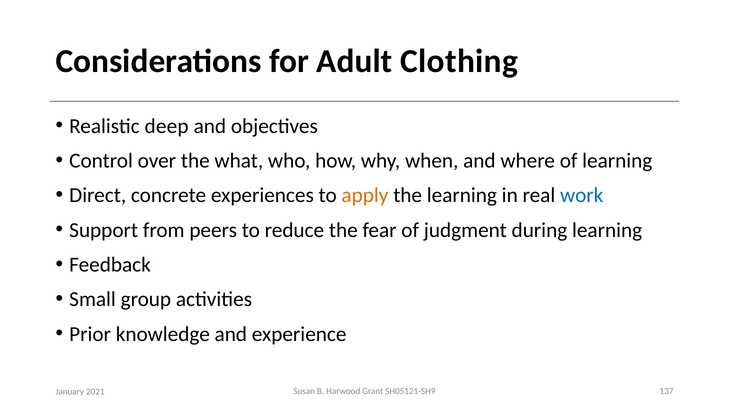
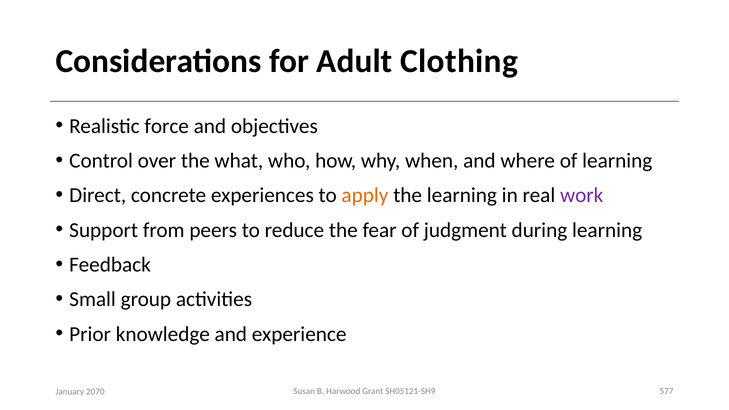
deep: deep -> force
work colour: blue -> purple
137: 137 -> 577
2021: 2021 -> 2070
